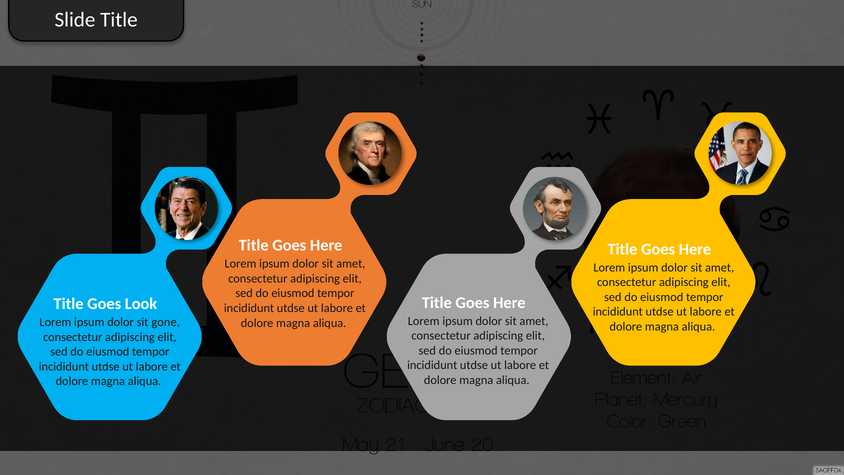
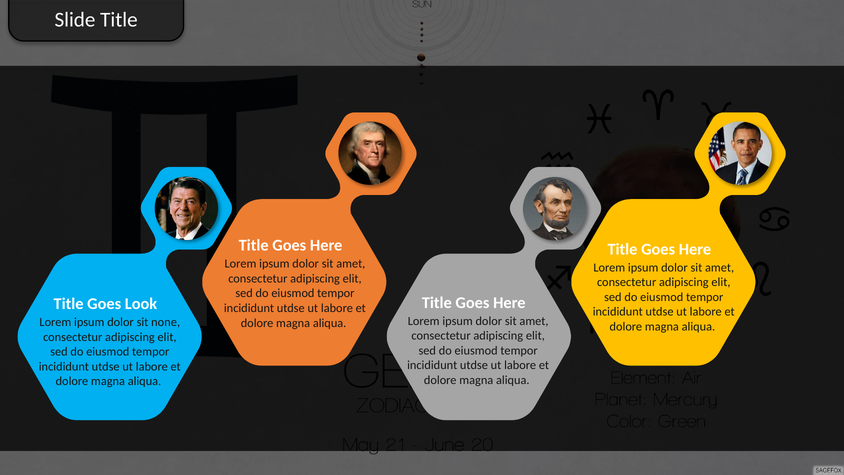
gone: gone -> none
